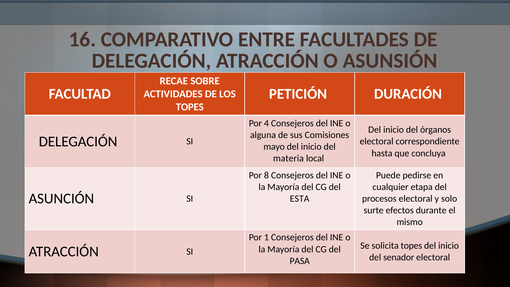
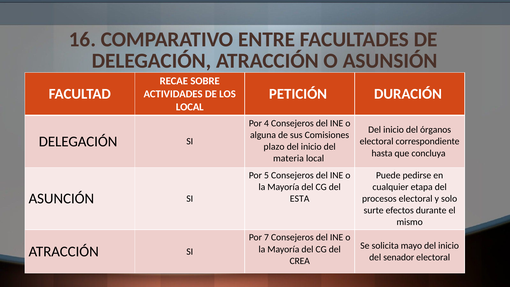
TOPES at (190, 107): TOPES -> LOCAL
mayo: mayo -> plazo
8: 8 -> 5
1: 1 -> 7
solicita topes: topes -> mayo
PASA: PASA -> CREA
